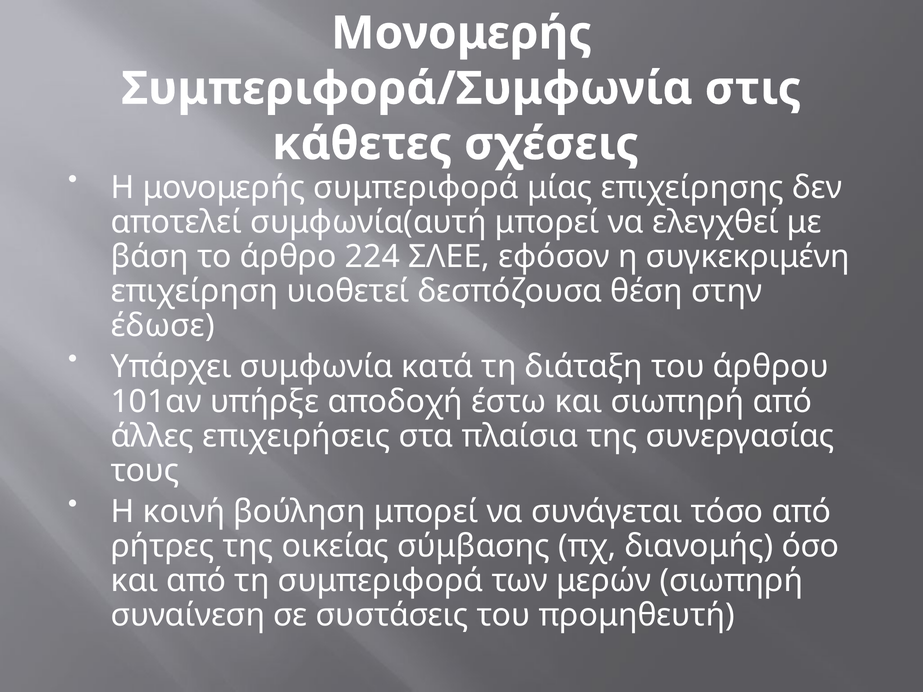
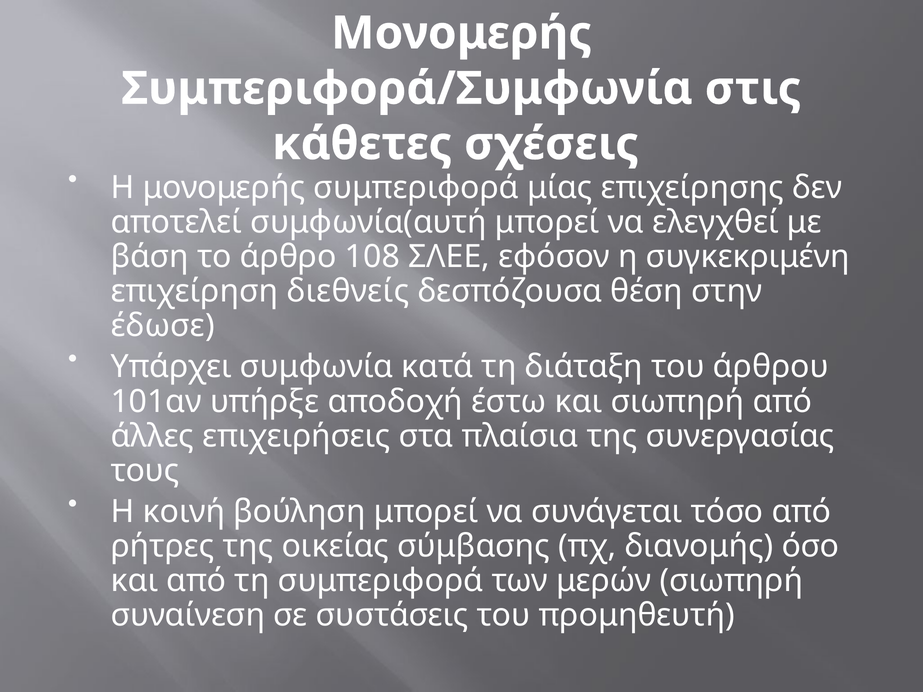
224: 224 -> 108
υιοθετεί: υιοθετεί -> διεθνείς
